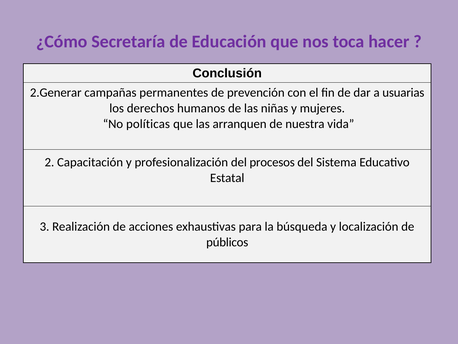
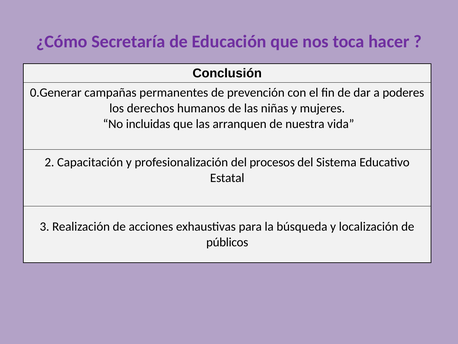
2.Generar: 2.Generar -> 0.Generar
usuarias: usuarias -> poderes
políticas: políticas -> incluidas
